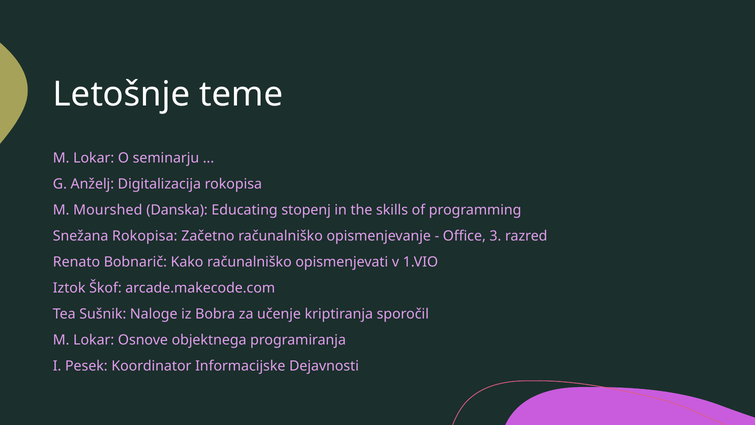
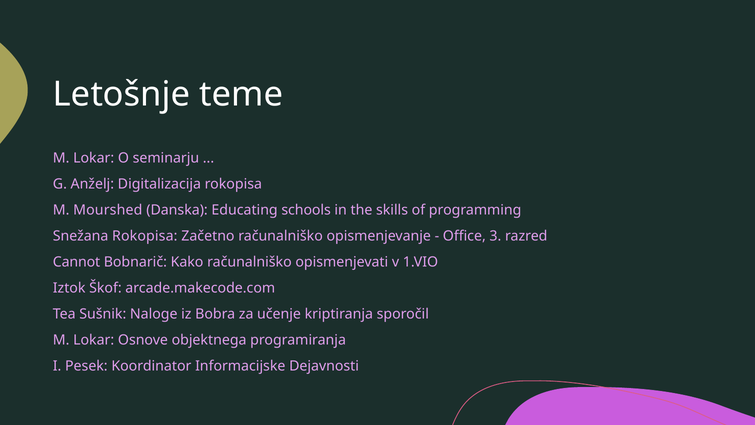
stopenj: stopenj -> schools
Renato: Renato -> Cannot
